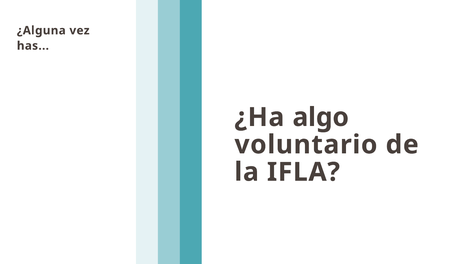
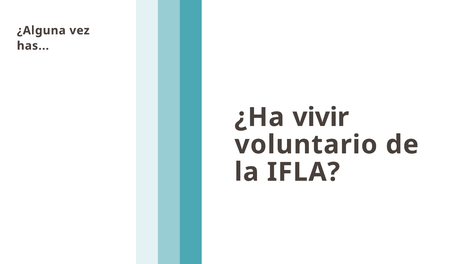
algo: algo -> vivir
